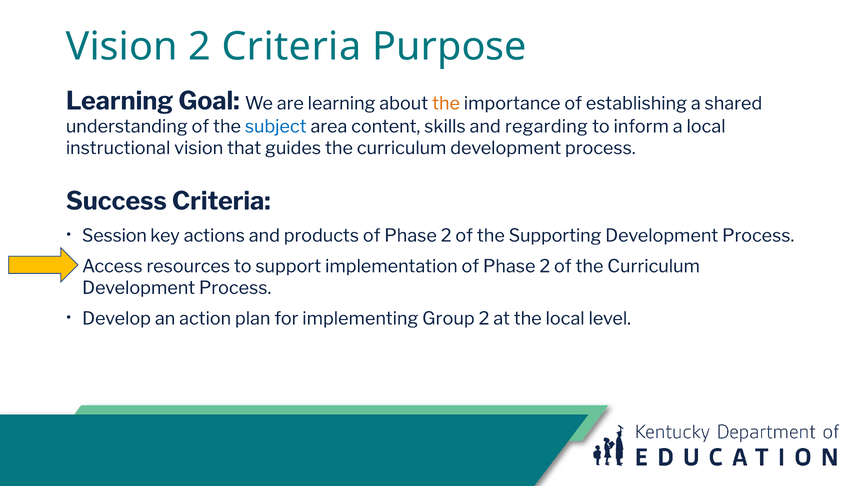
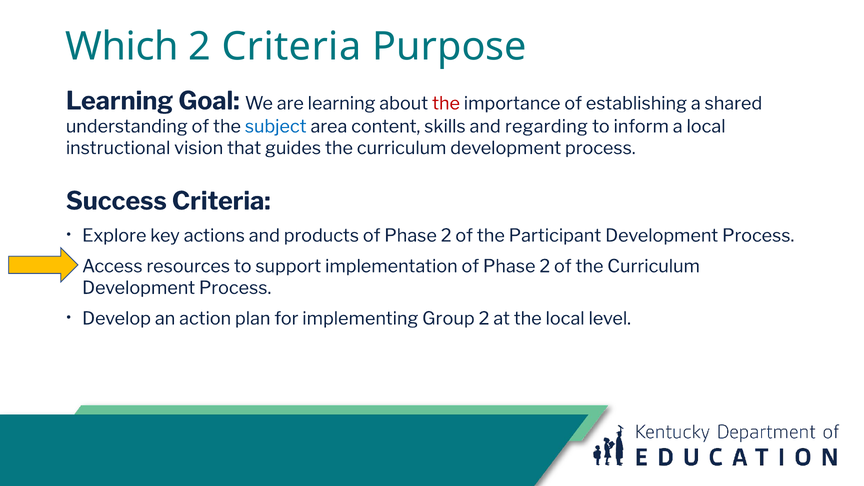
Vision at (122, 47): Vision -> Which
the at (446, 103) colour: orange -> red
Session: Session -> Explore
Supporting: Supporting -> Participant
